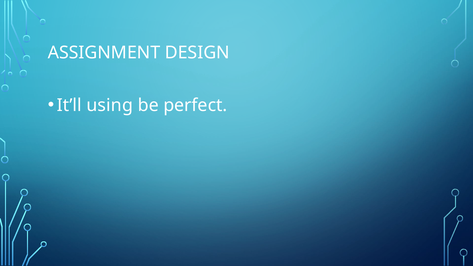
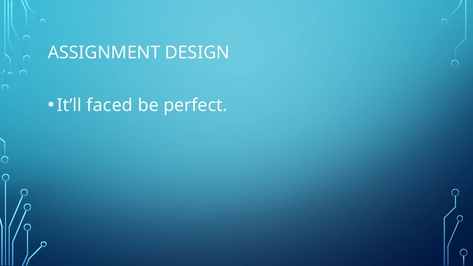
using: using -> faced
